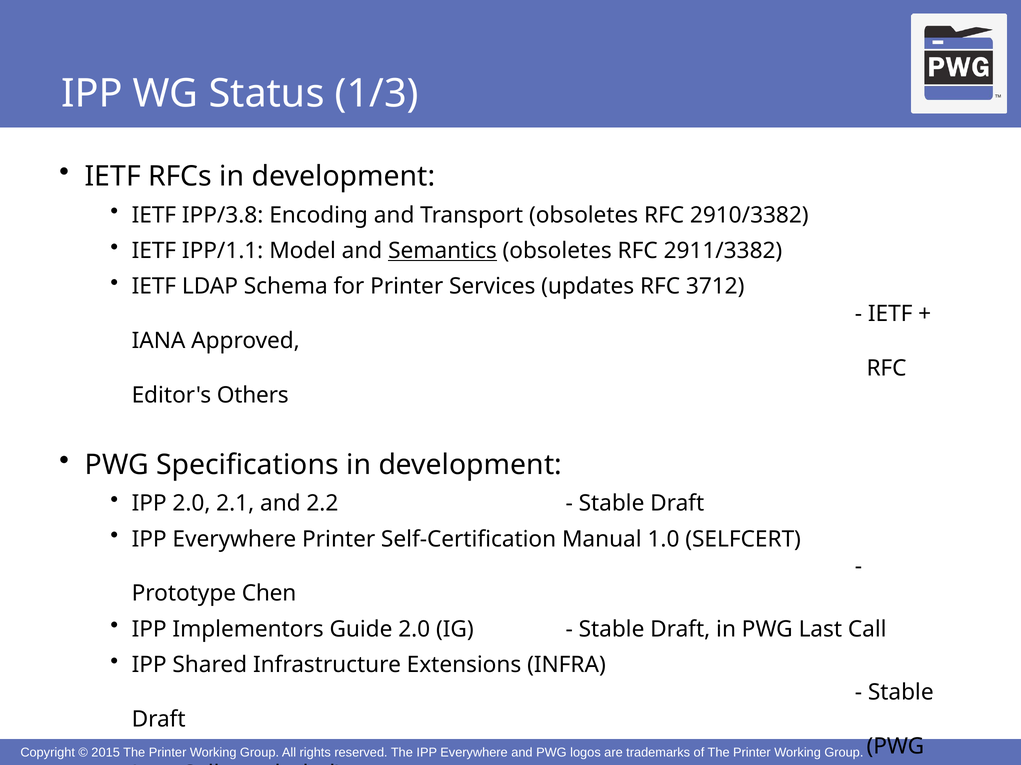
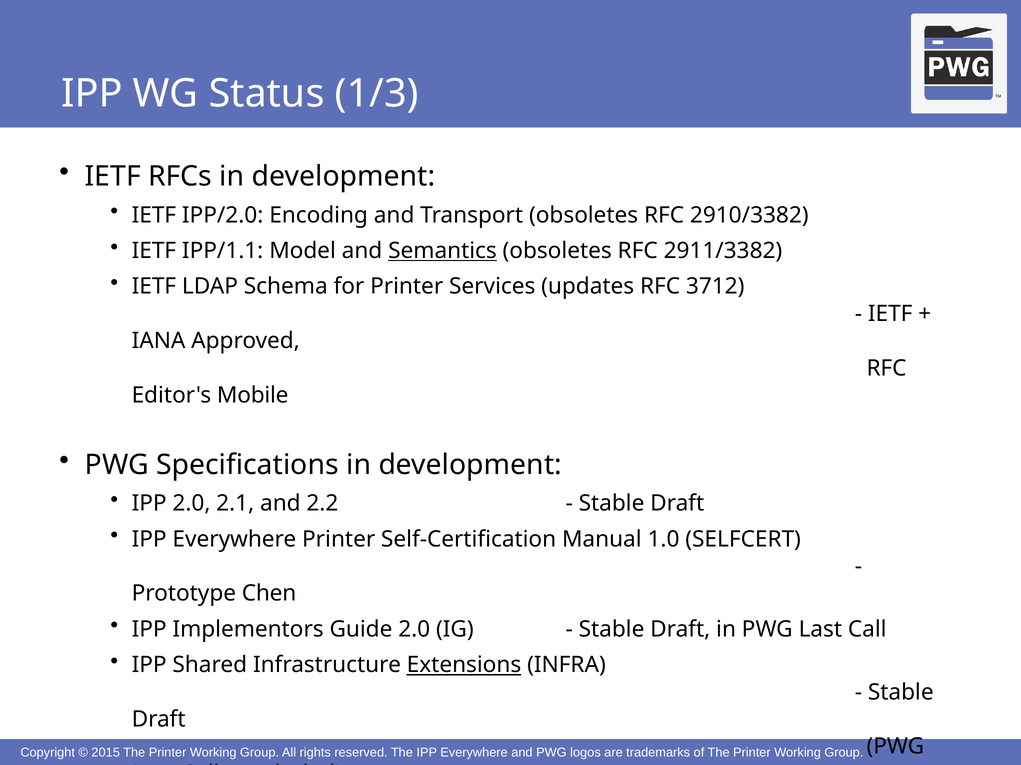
IPP/3.8: IPP/3.8 -> IPP/2.0
Others: Others -> Mobile
Extensions underline: none -> present
